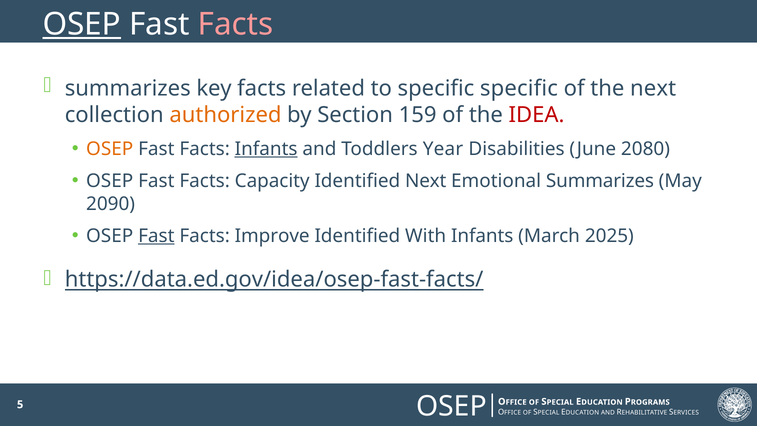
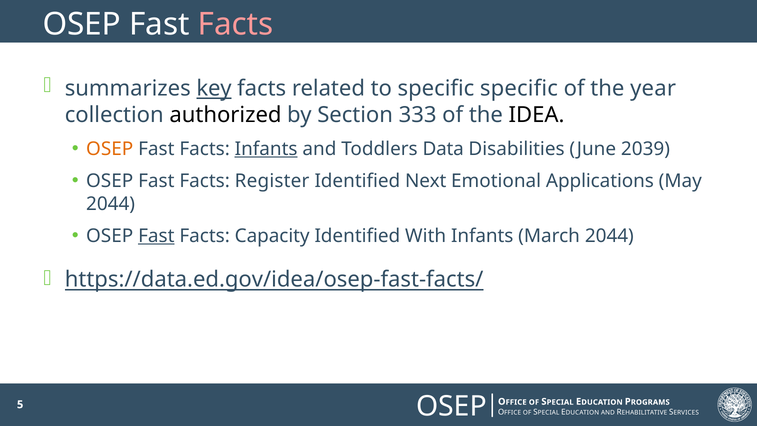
OSEP at (82, 24) underline: present -> none
key underline: none -> present
the next: next -> year
authorized colour: orange -> black
159: 159 -> 333
IDEA colour: red -> black
Year: Year -> Data
2080: 2080 -> 2039
Capacity: Capacity -> Register
Emotional Summarizes: Summarizes -> Applications
2090 at (111, 204): 2090 -> 2044
Improve: Improve -> Capacity
March 2025: 2025 -> 2044
